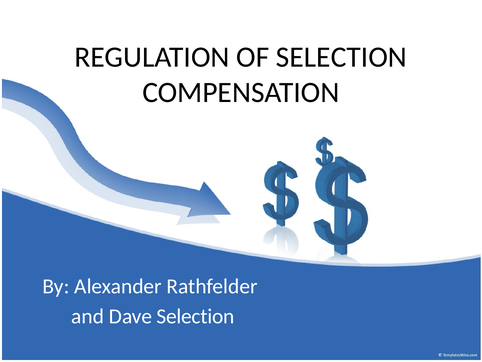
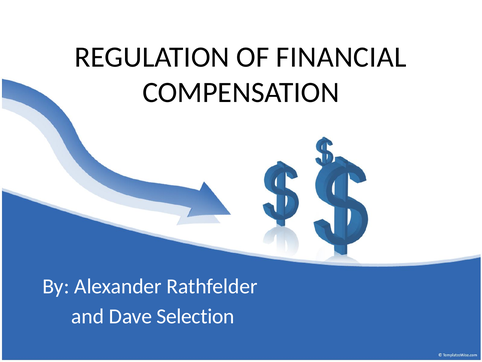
OF SELECTION: SELECTION -> FINANCIAL
